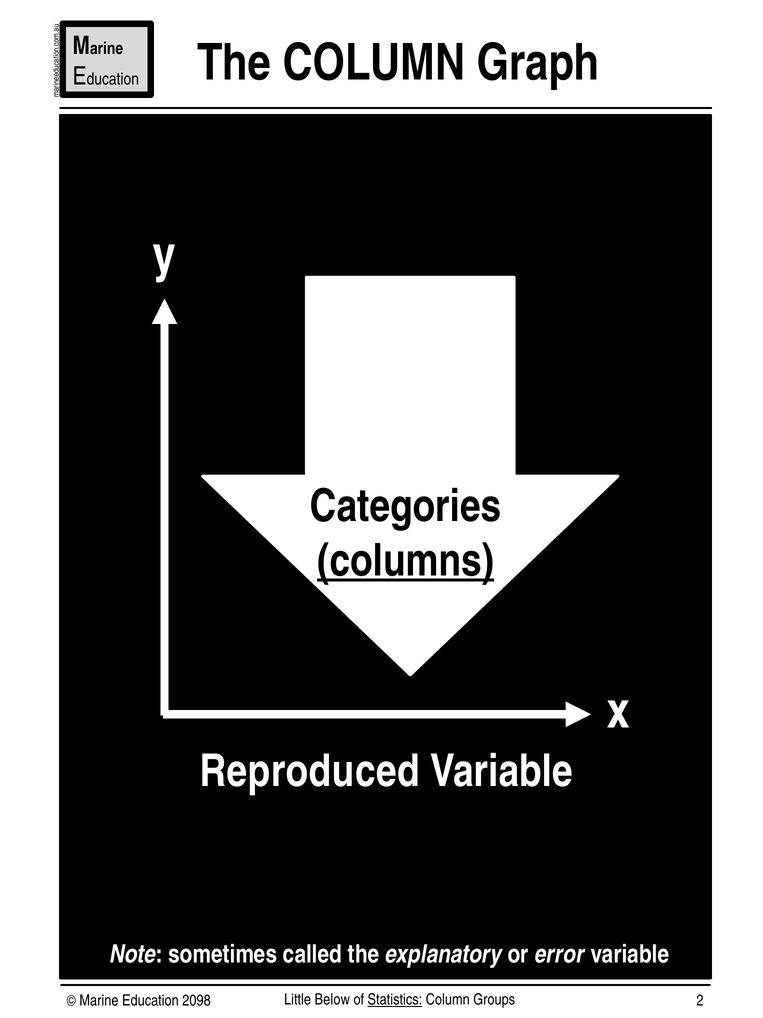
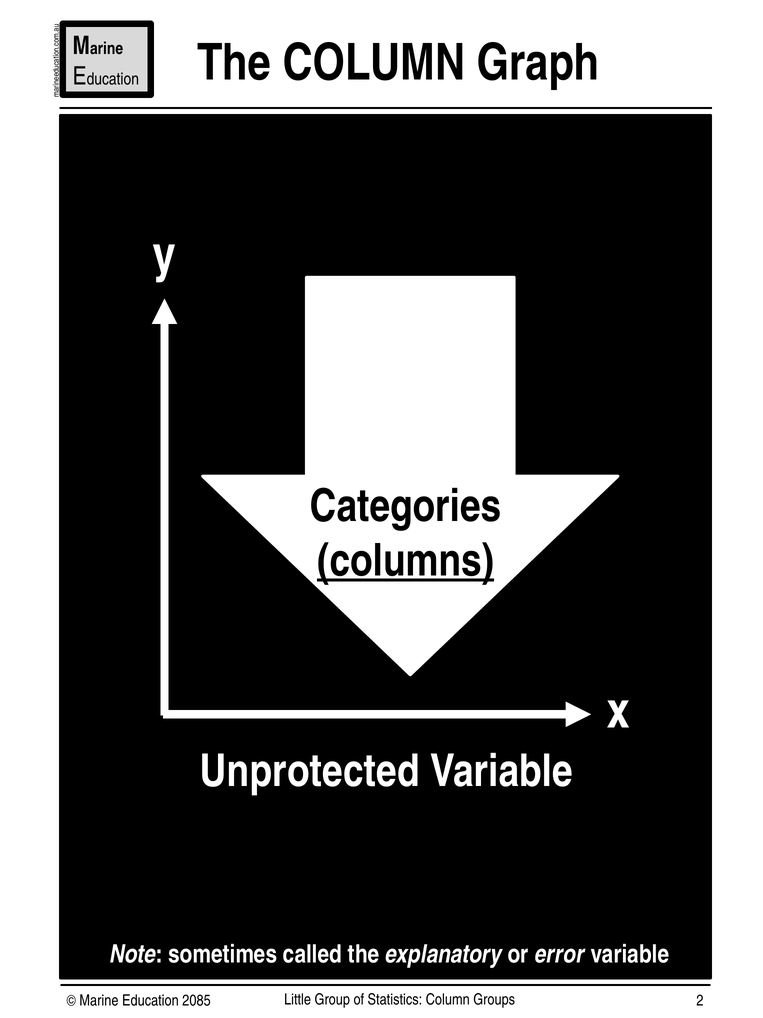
Reproduced: Reproduced -> Unprotected
Below: Below -> Group
Statistics underline: present -> none
2098: 2098 -> 2085
